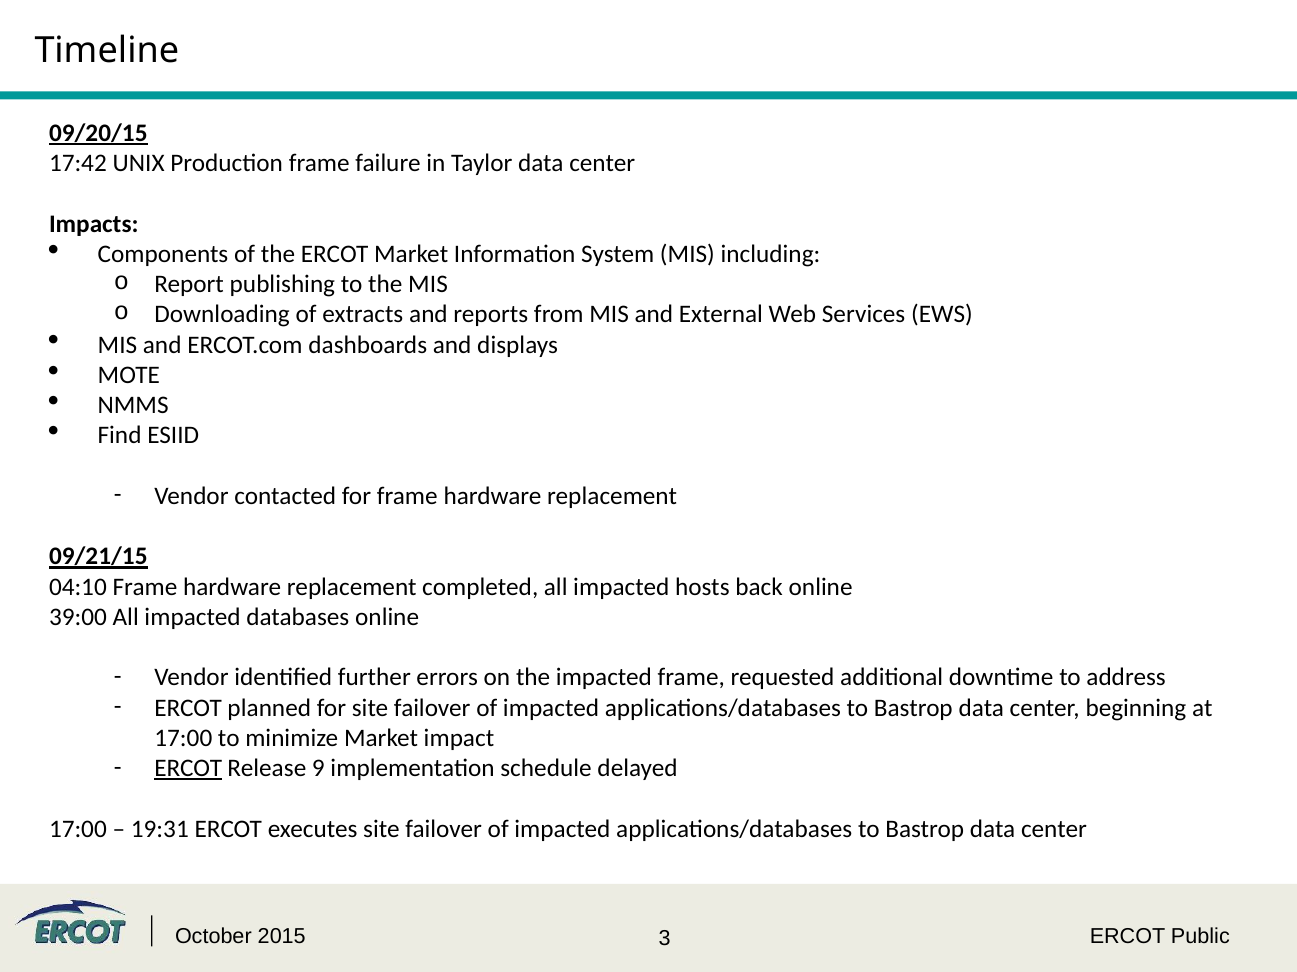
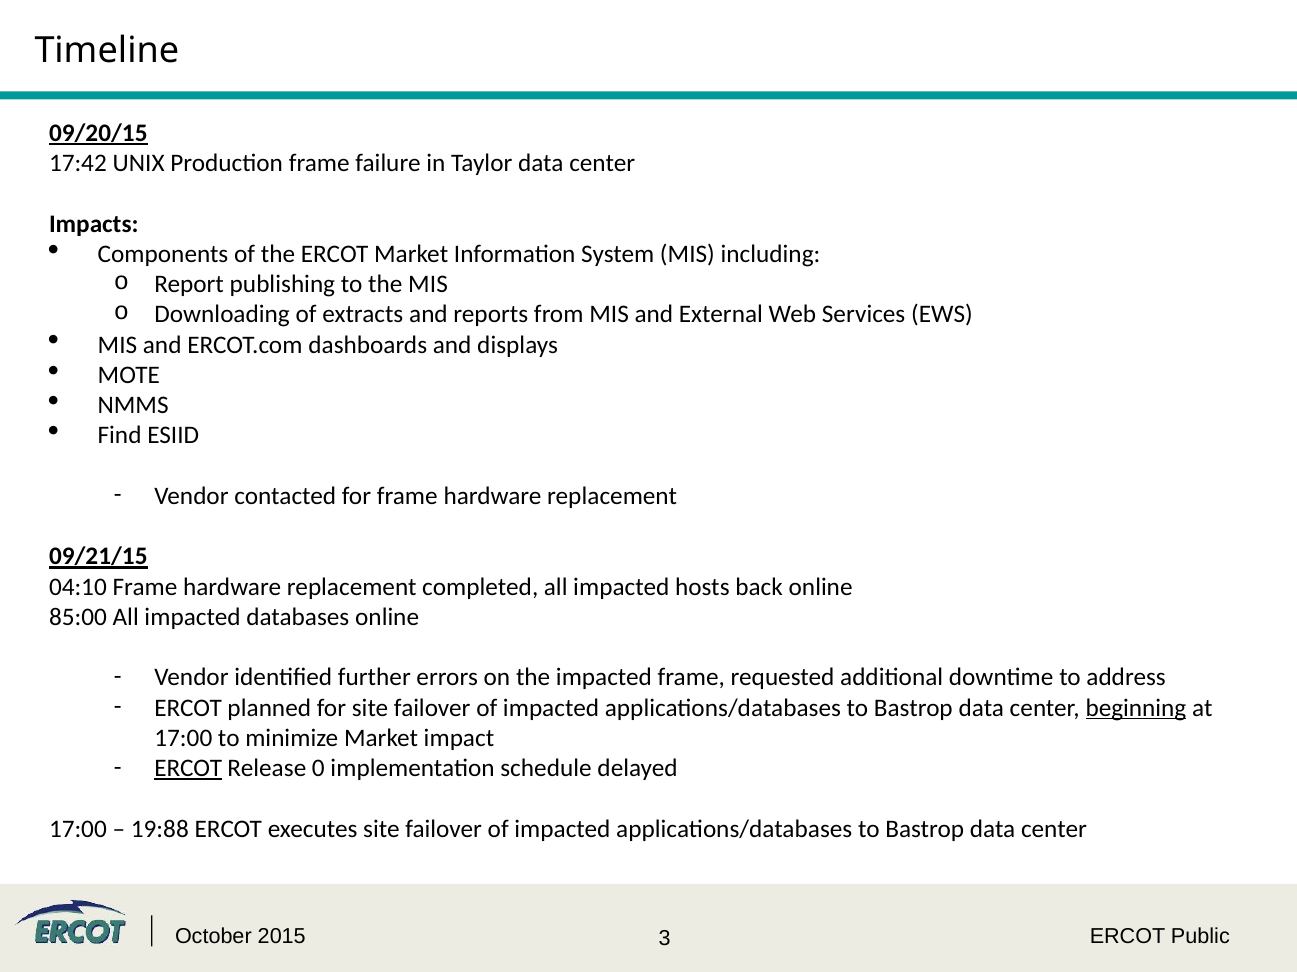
39:00: 39:00 -> 85:00
beginning underline: none -> present
9: 9 -> 0
19:31: 19:31 -> 19:88
